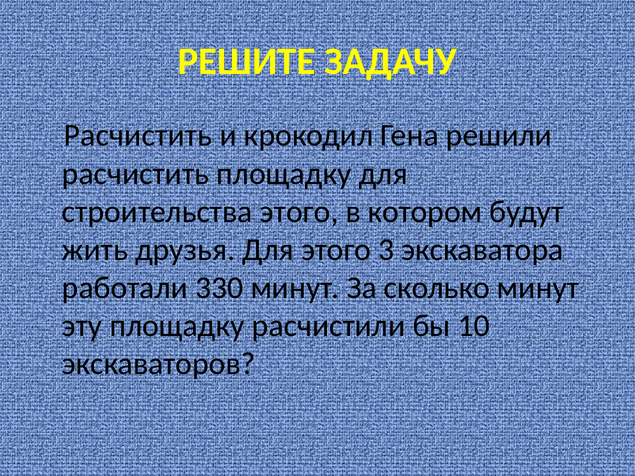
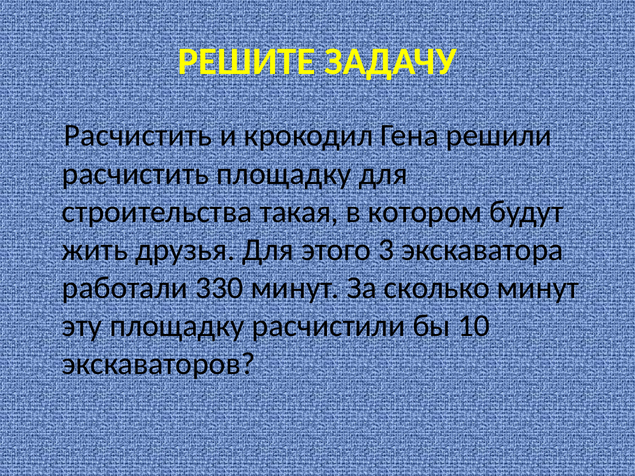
строительства этого: этого -> такая
